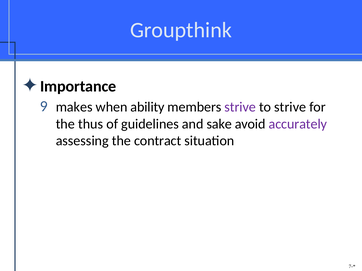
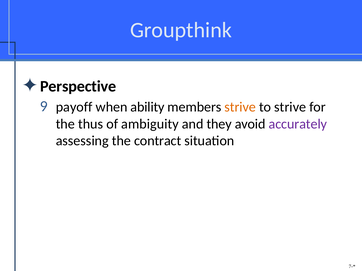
Importance: Importance -> Perspective
makes: makes -> payoff
strive at (240, 107) colour: purple -> orange
guidelines: guidelines -> ambiguity
sake: sake -> they
